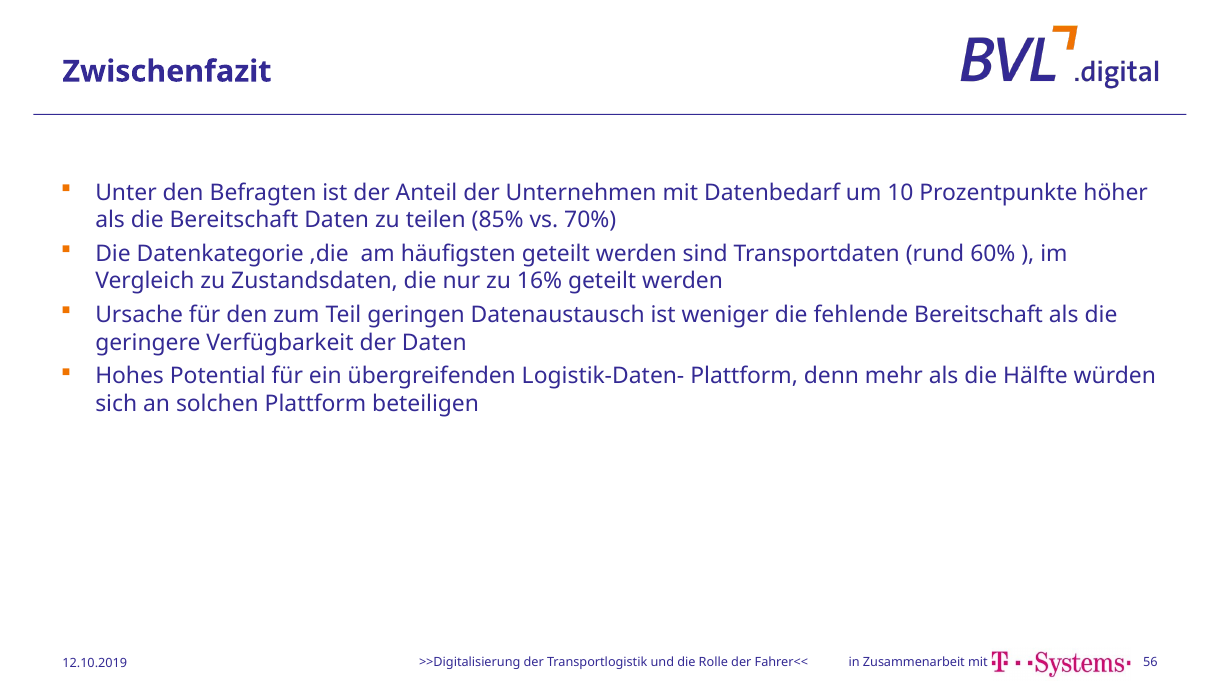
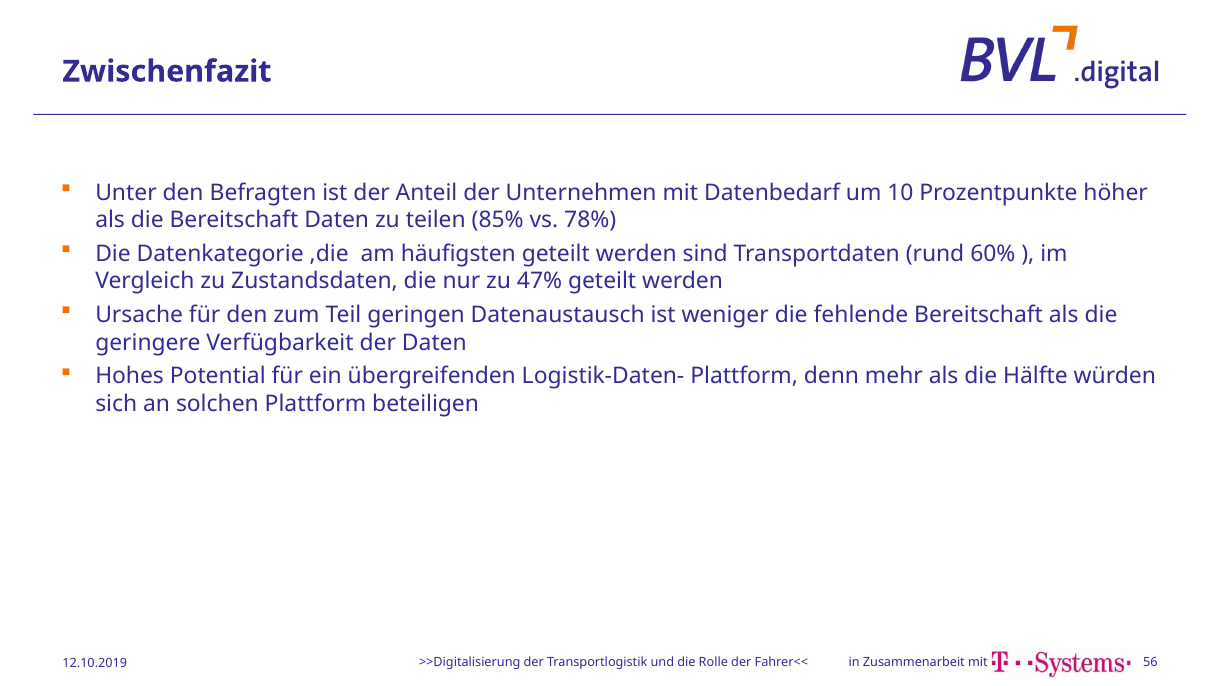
70%: 70% -> 78%
16%: 16% -> 47%
